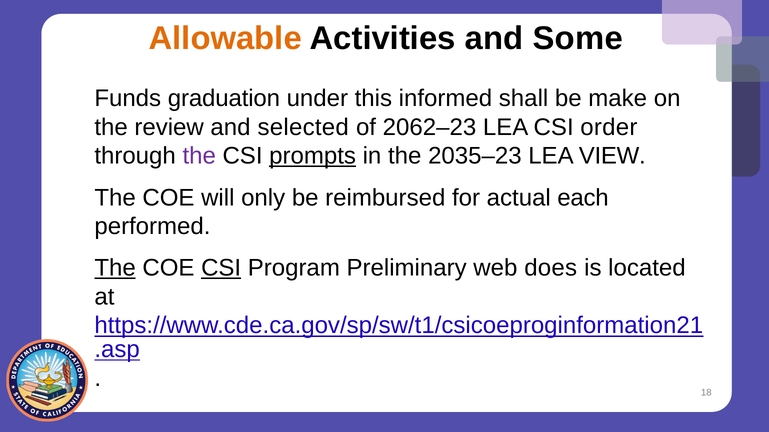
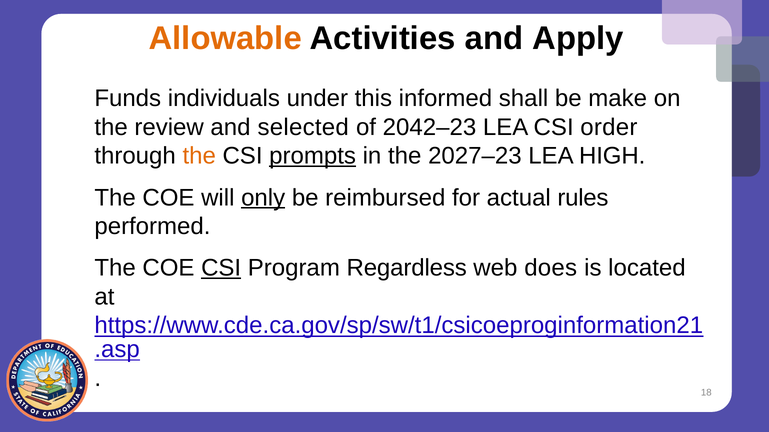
Some: Some -> Apply
graduation: graduation -> individuals
2062–23: 2062–23 -> 2042–23
the at (199, 156) colour: purple -> orange
2035–23: 2035–23 -> 2027–23
VIEW: VIEW -> HIGH
only underline: none -> present
each: each -> rules
The at (115, 268) underline: present -> none
Preliminary: Preliminary -> Regardless
